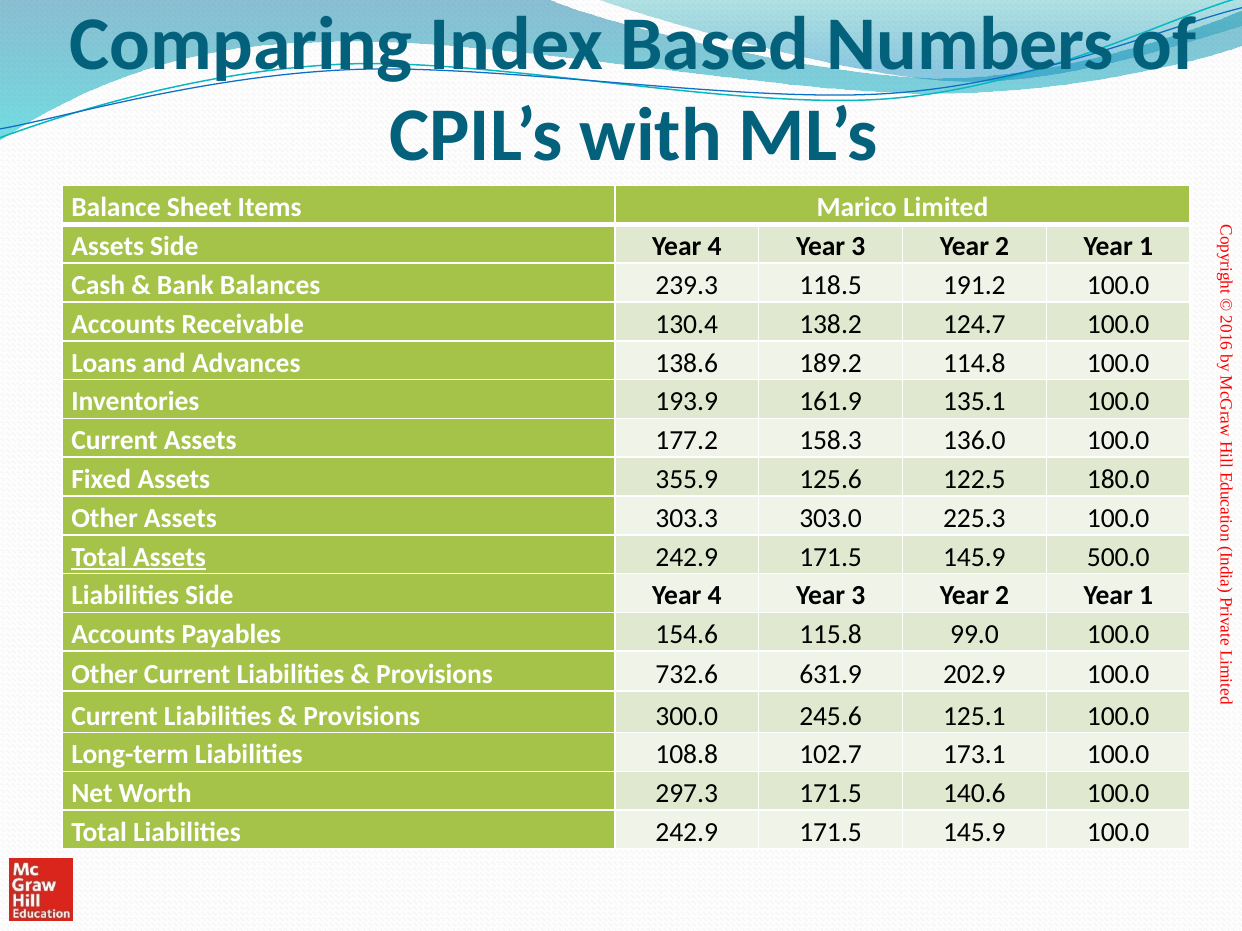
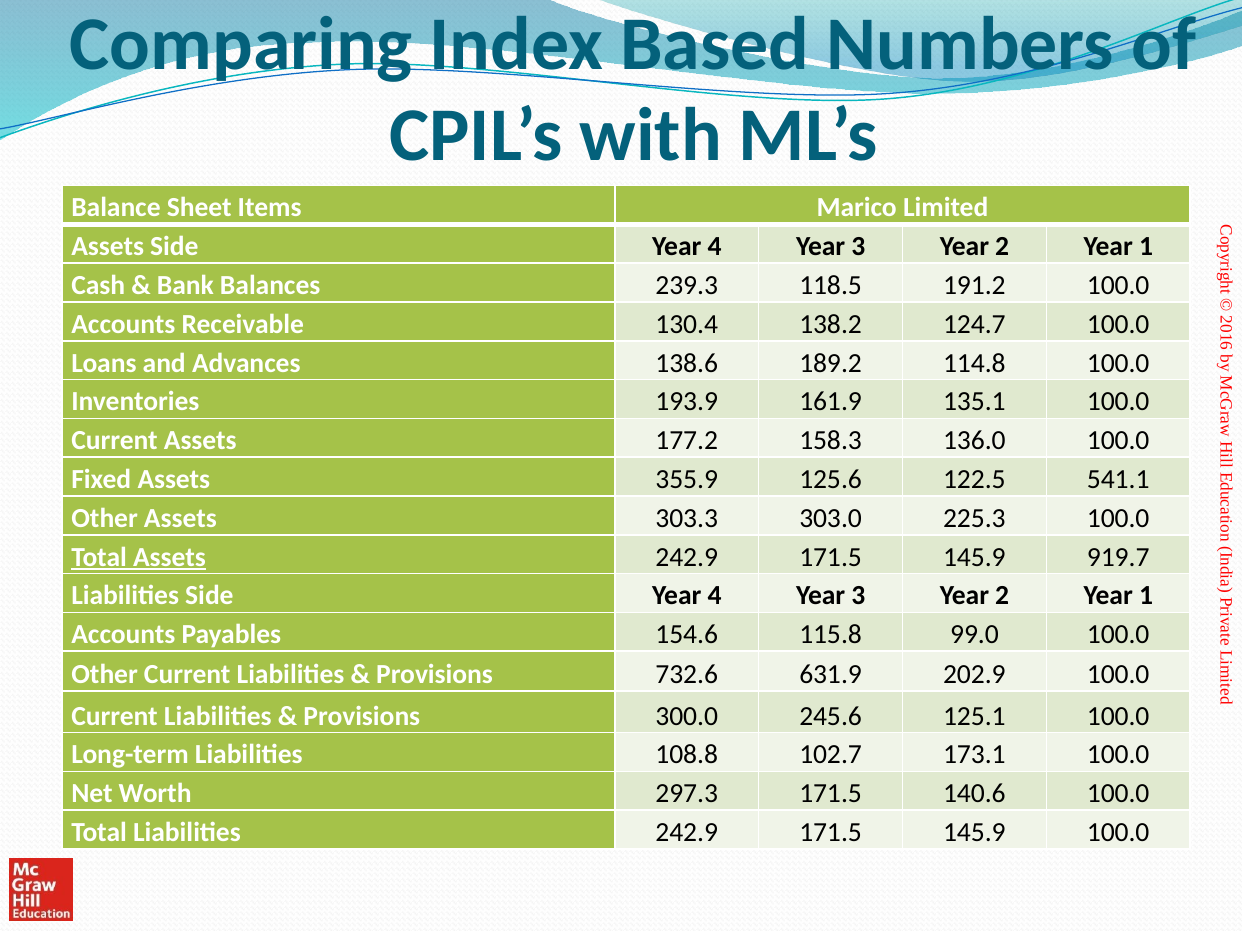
180.0: 180.0 -> 541.1
500.0: 500.0 -> 919.7
